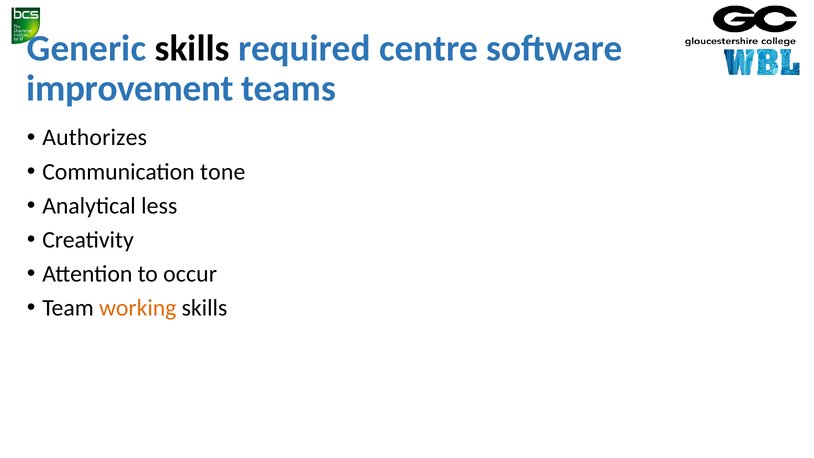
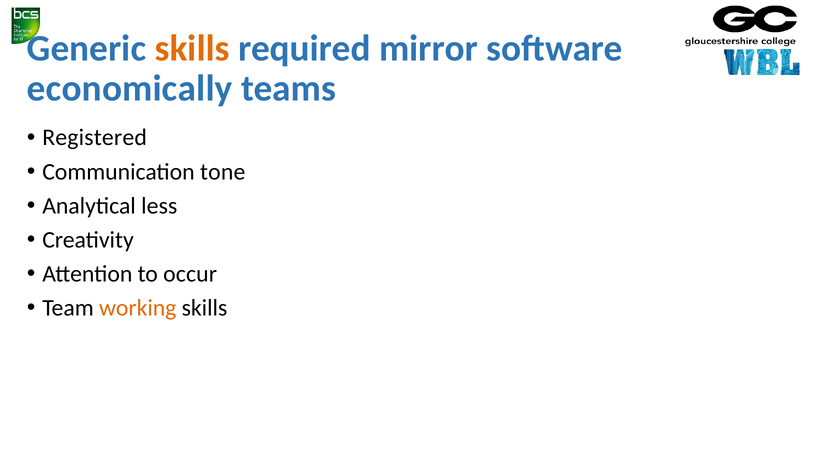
skills at (192, 48) colour: black -> orange
centre: centre -> mirror
improvement: improvement -> economically
Authorizes: Authorizes -> Registered
